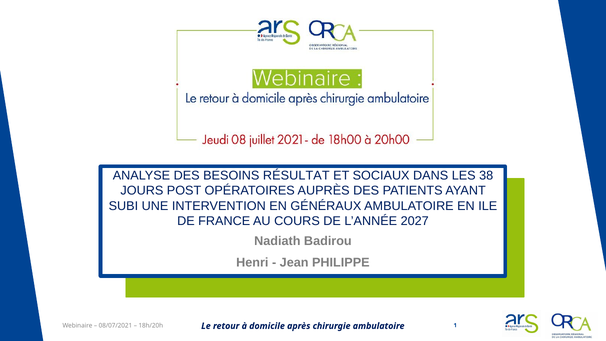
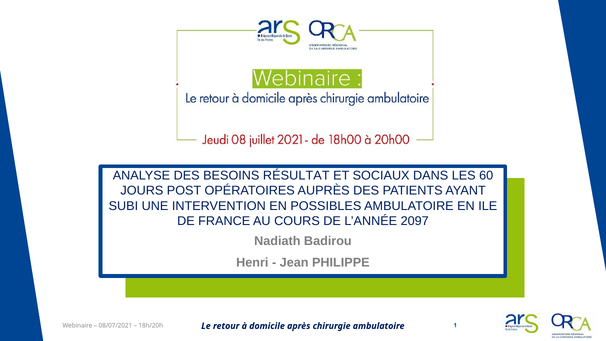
38: 38 -> 60
GÉNÉRAUX: GÉNÉRAUX -> POSSIBLES
2027: 2027 -> 2097
